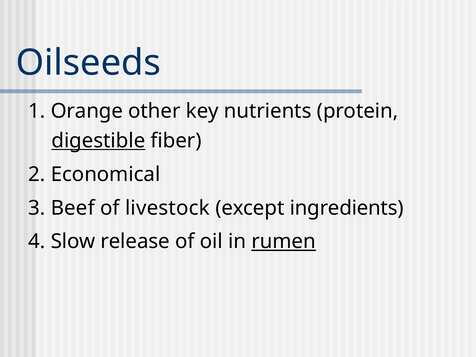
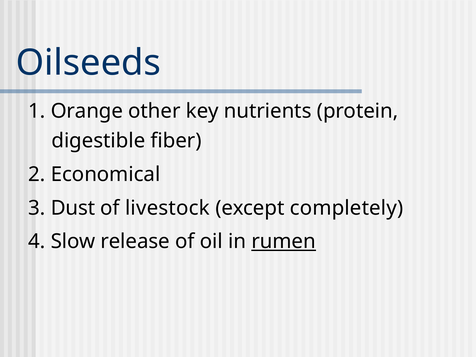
digestible underline: present -> none
Beef: Beef -> Dust
ingredients: ingredients -> completely
